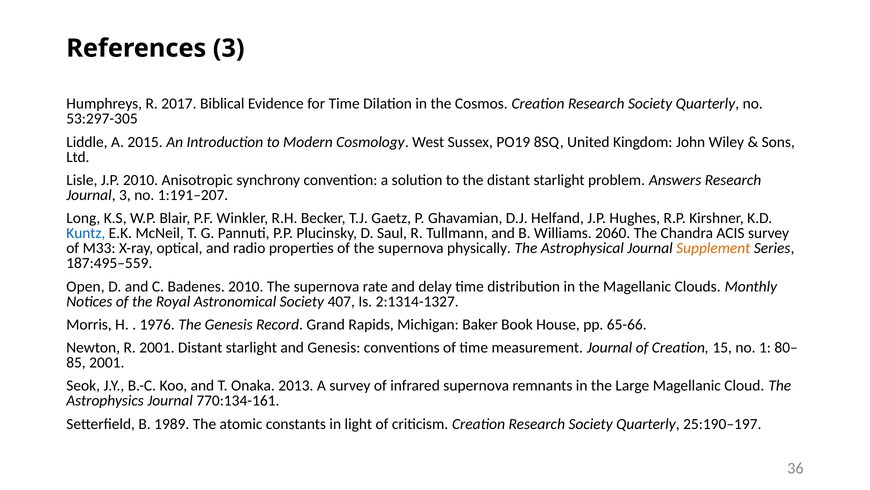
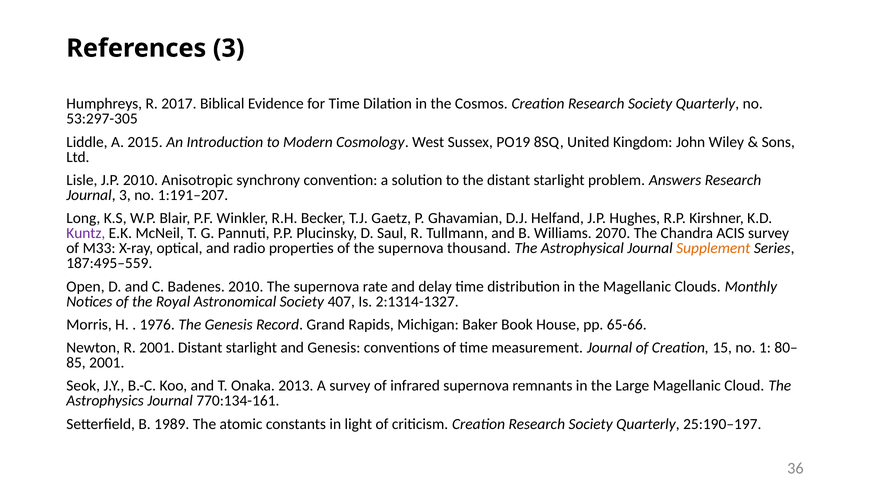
Kuntz colour: blue -> purple
2060: 2060 -> 2070
physically: physically -> thousand
